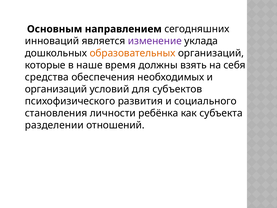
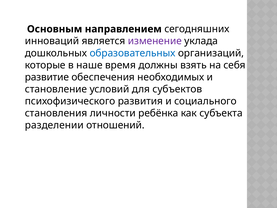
образовательных colour: orange -> blue
средства: средства -> развитие
организаций at (56, 89): организаций -> становление
